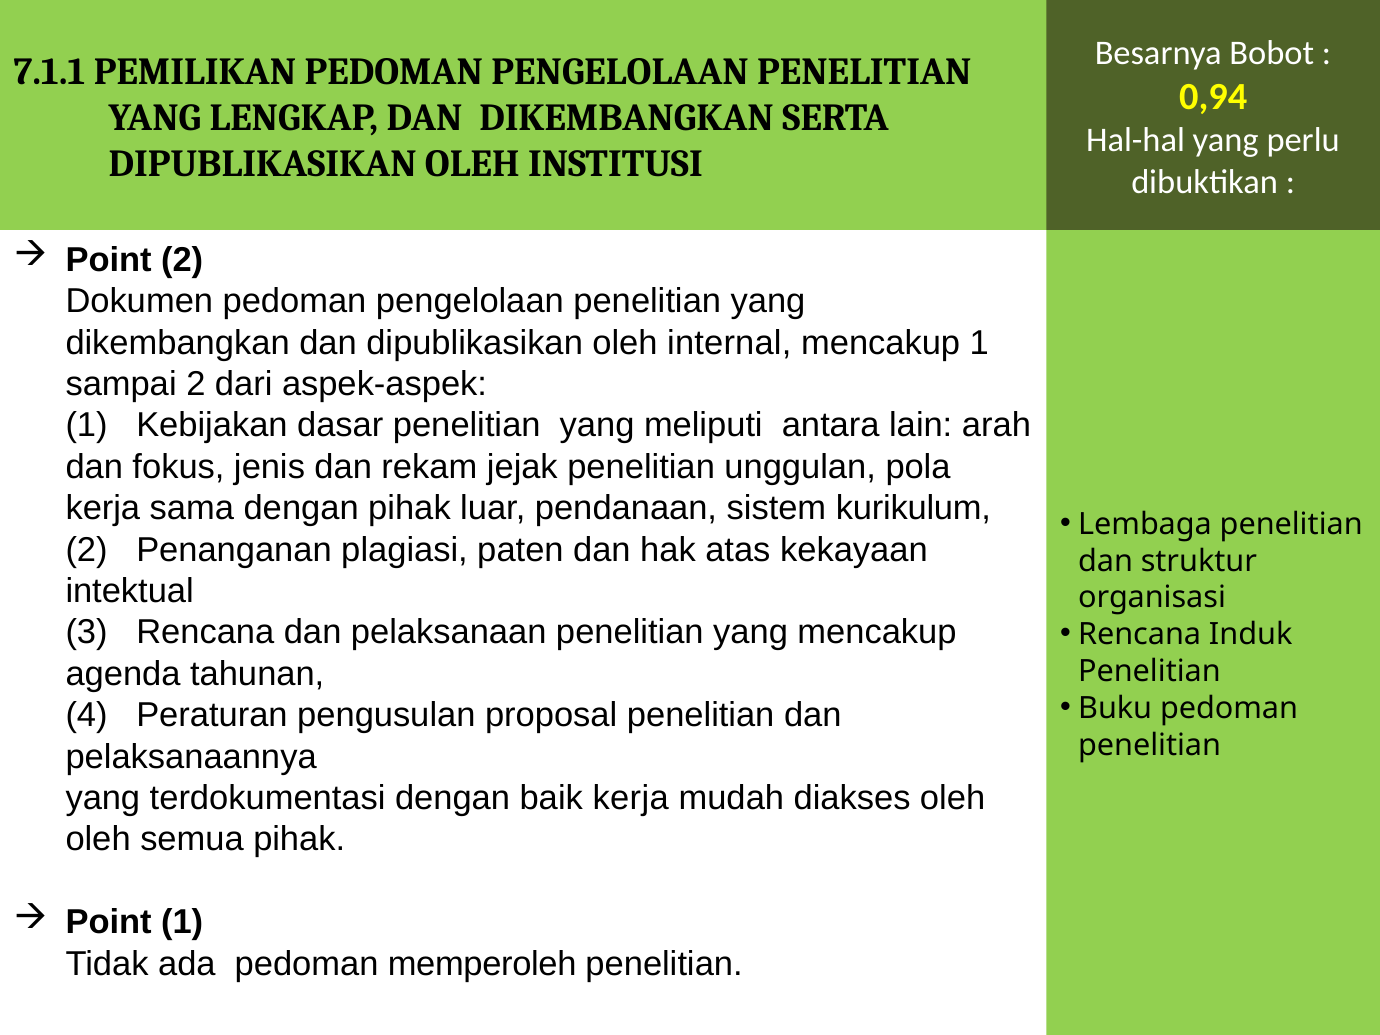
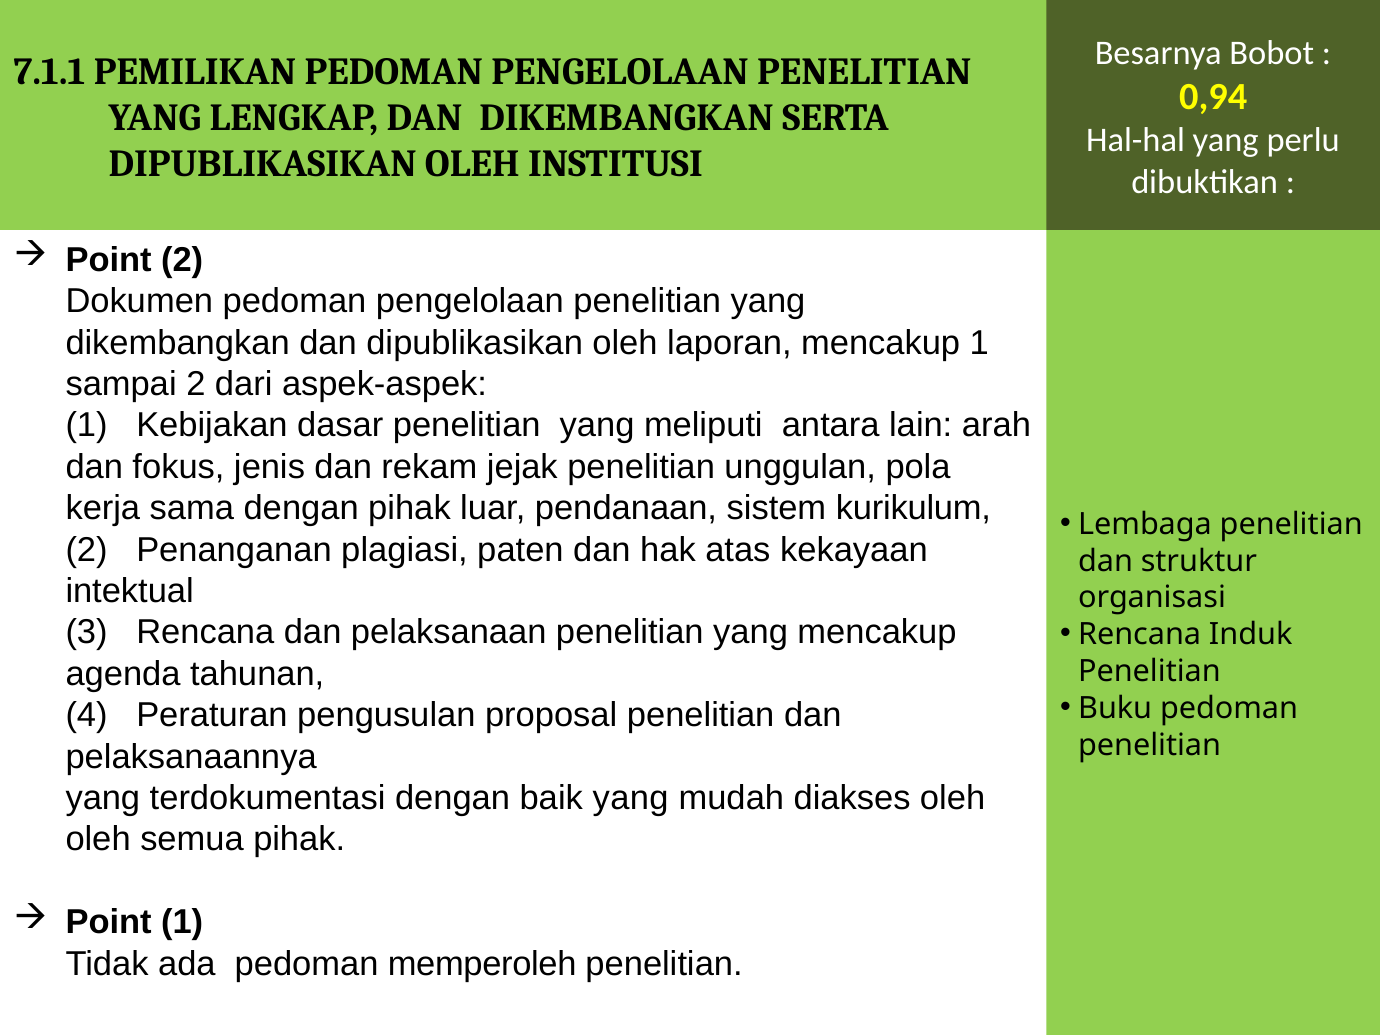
internal: internal -> laporan
baik kerja: kerja -> yang
